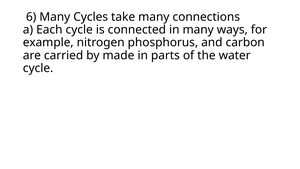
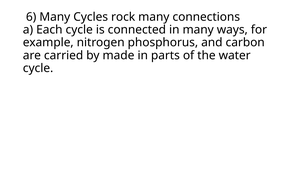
take: take -> rock
